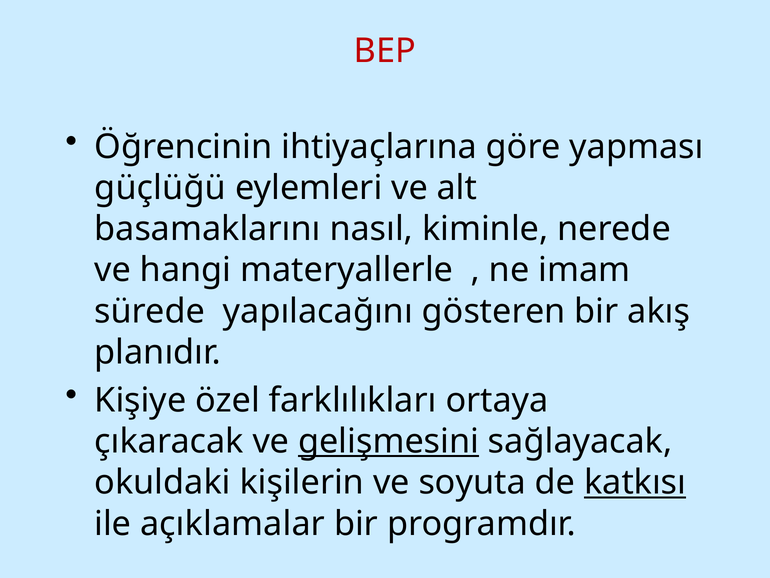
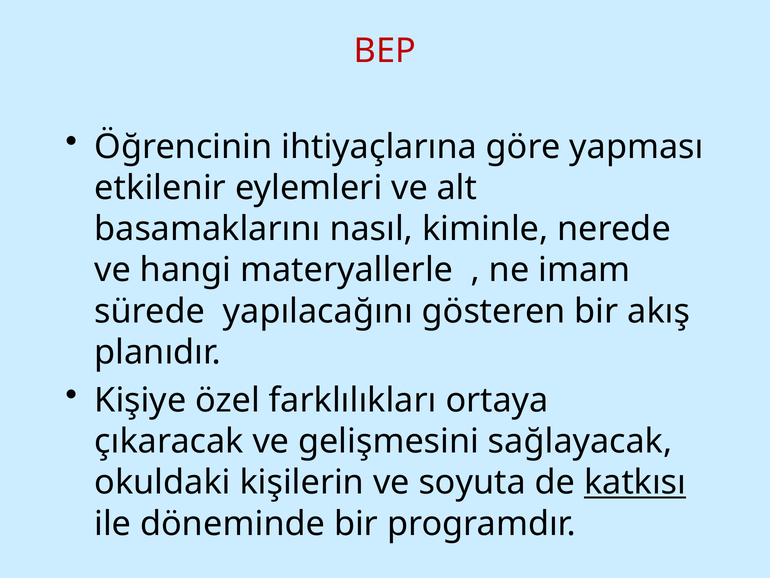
güçlüğü: güçlüğü -> etkilenir
gelişmesini underline: present -> none
açıklamalar: açıklamalar -> döneminde
